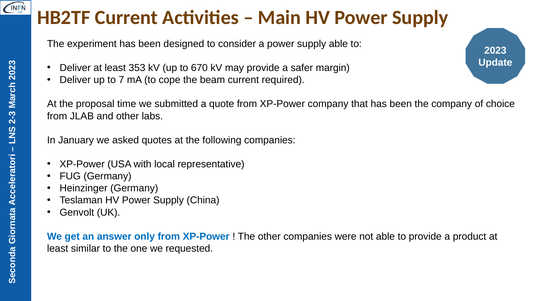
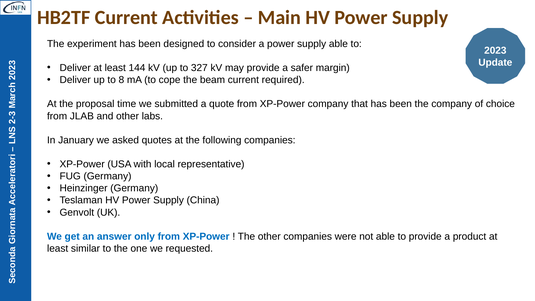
353: 353 -> 144
670: 670 -> 327
7: 7 -> 8
